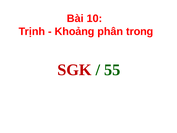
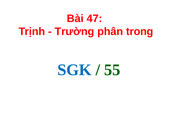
10: 10 -> 47
Khoảng: Khoảng -> Trường
SGK colour: red -> blue
